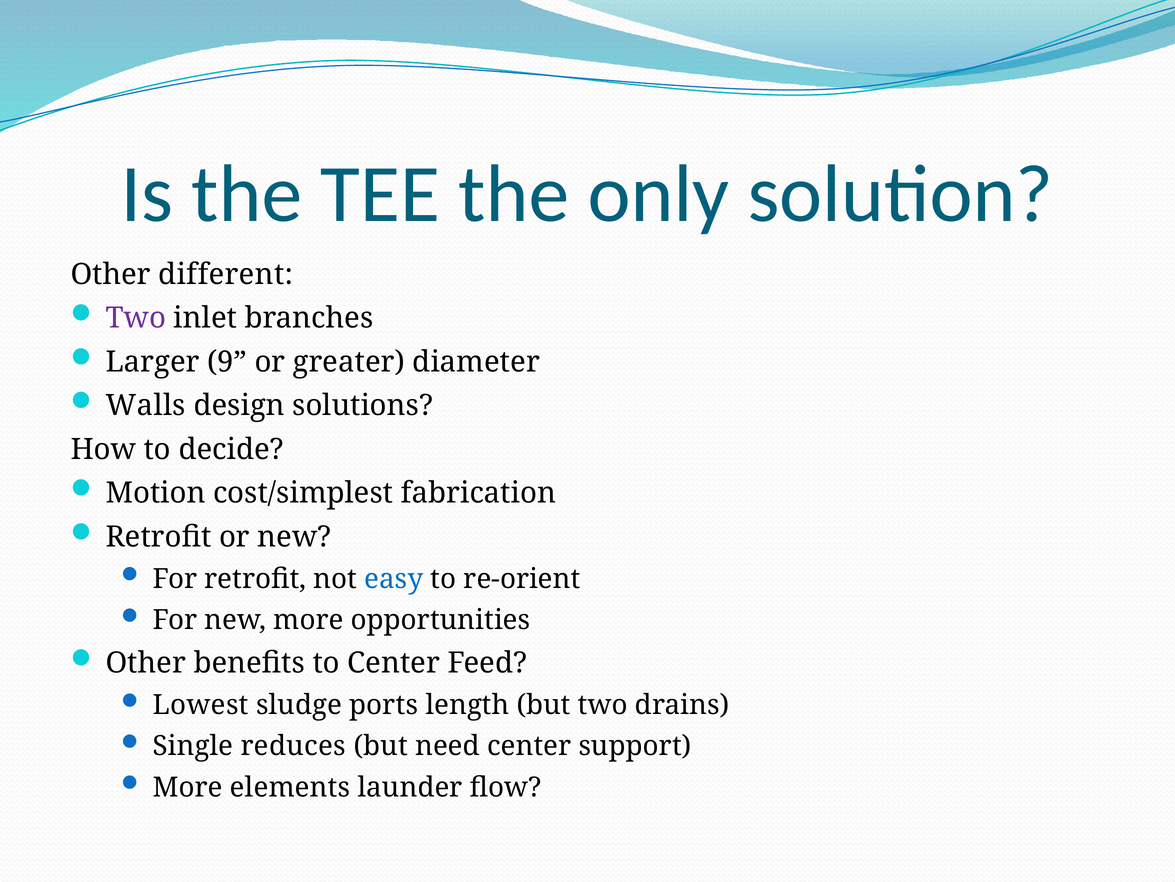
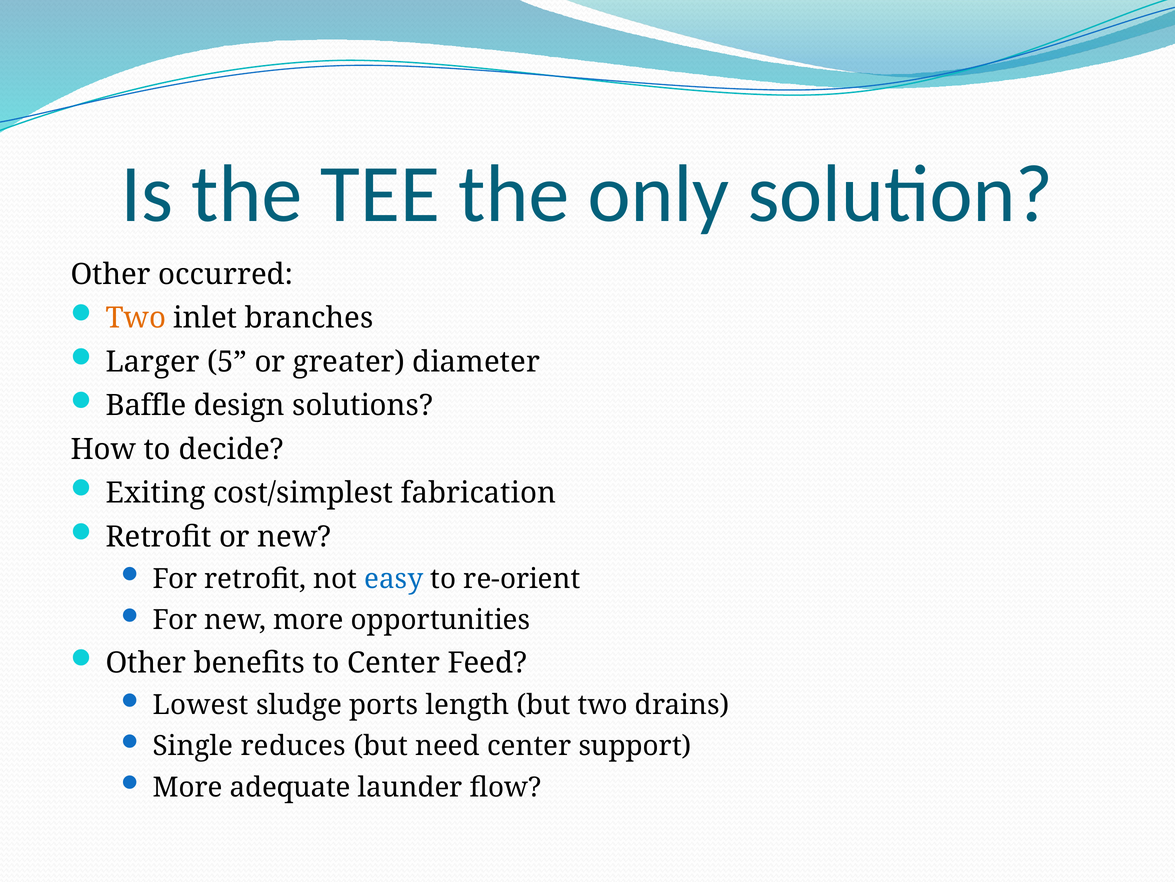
different: different -> occurred
Two at (136, 318) colour: purple -> orange
9: 9 -> 5
Walls: Walls -> Baffle
Motion: Motion -> Exiting
elements: elements -> adequate
